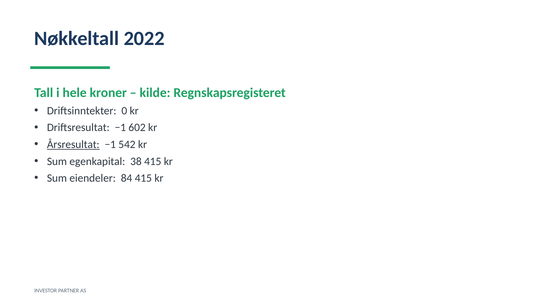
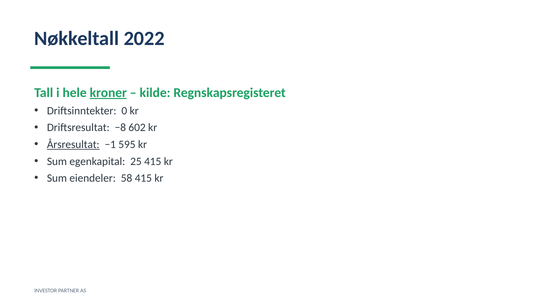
kroner underline: none -> present
Driftsresultat −1: −1 -> −8
542: 542 -> 595
38: 38 -> 25
84: 84 -> 58
